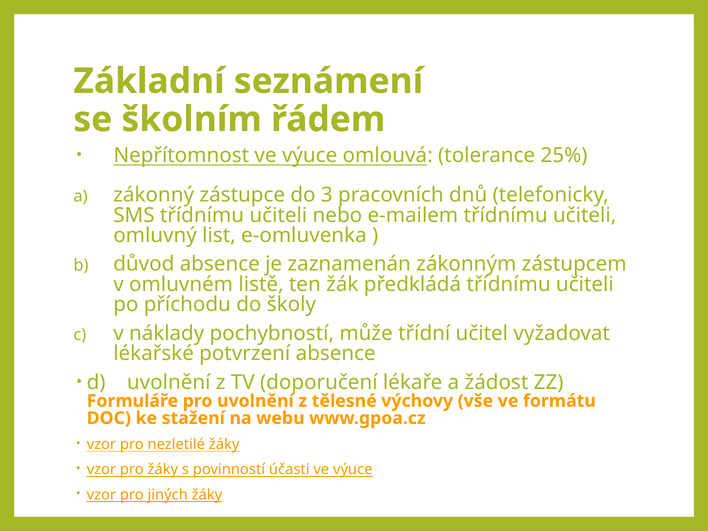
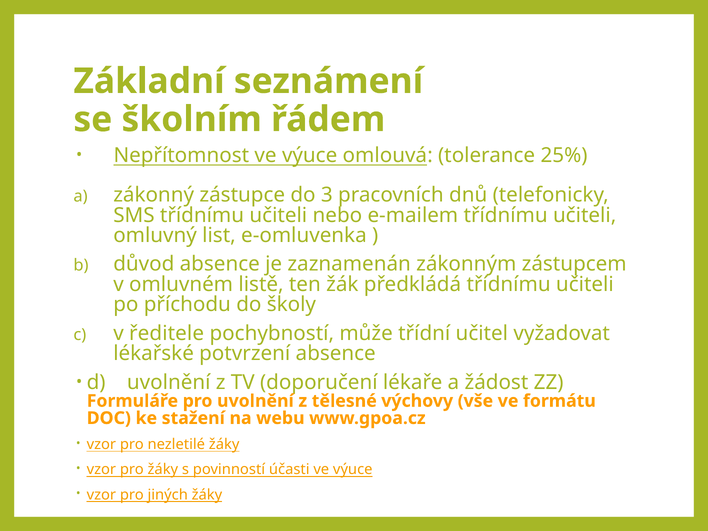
náklady: náklady -> ředitele
